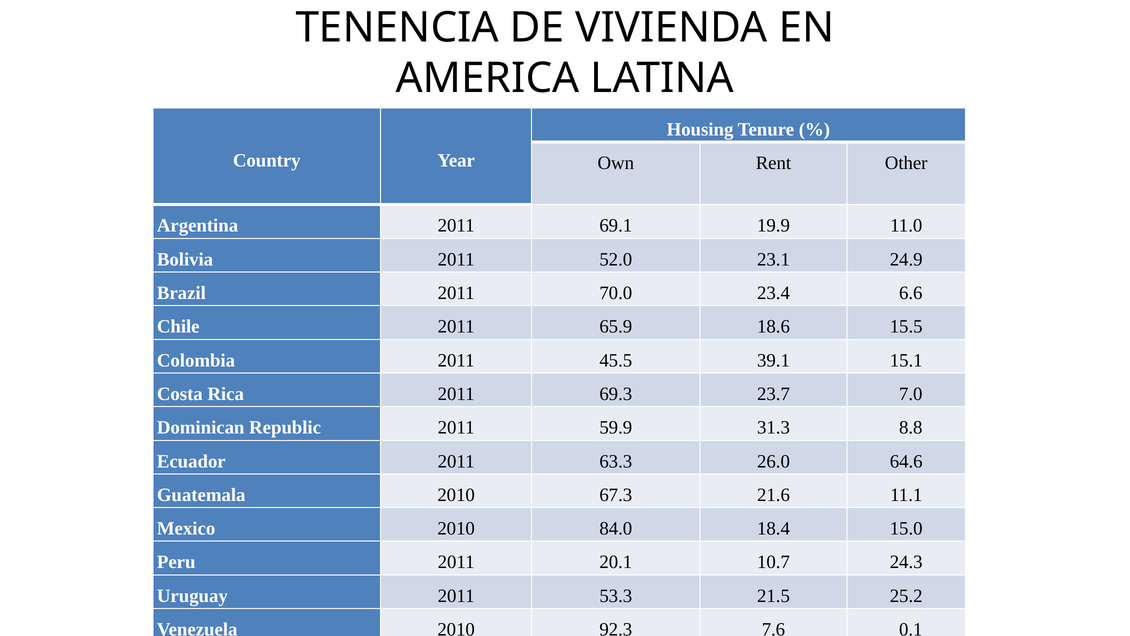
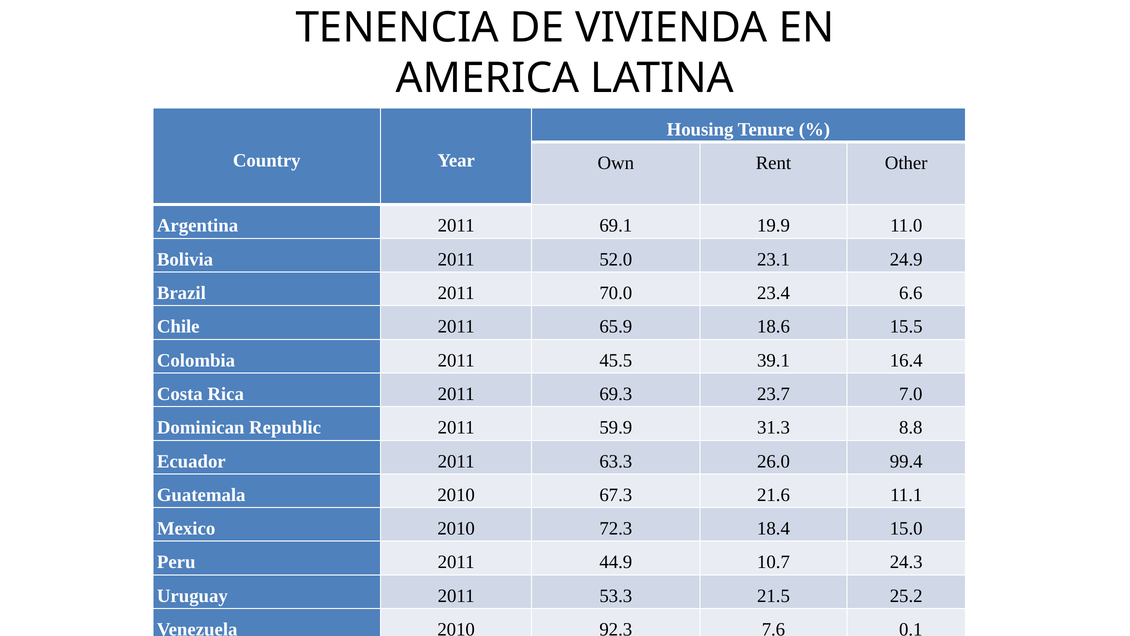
15.1: 15.1 -> 16.4
64.6: 64.6 -> 99.4
84.0: 84.0 -> 72.3
20.1: 20.1 -> 44.9
